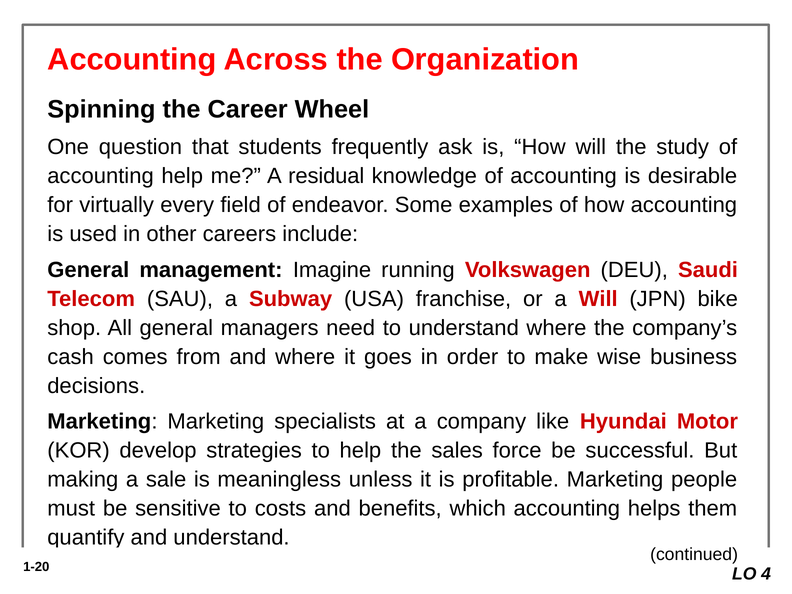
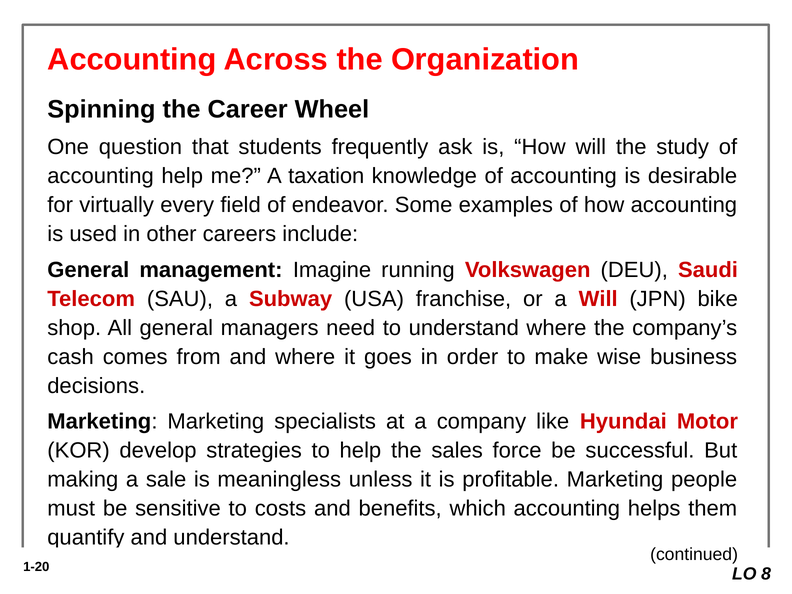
residual: residual -> taxation
4: 4 -> 8
